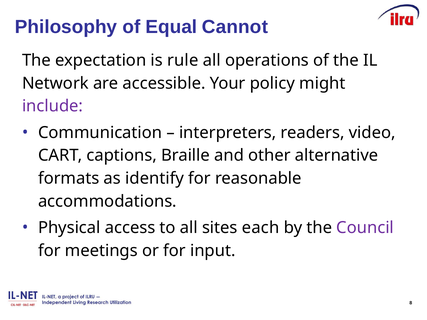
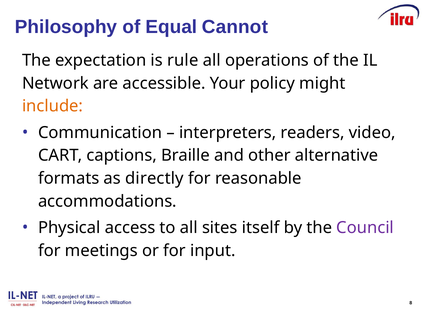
include colour: purple -> orange
identify: identify -> directly
each: each -> itself
